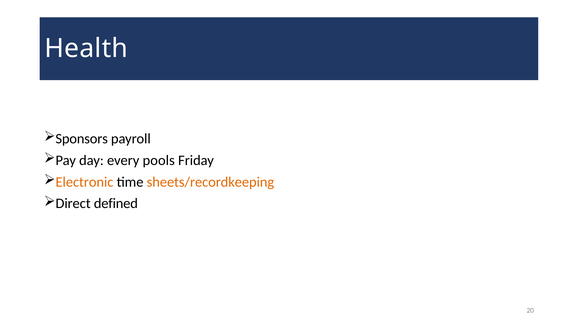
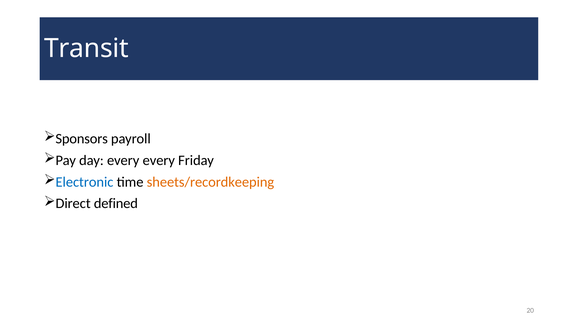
Health: Health -> Transit
every pools: pools -> every
Electronic colour: orange -> blue
